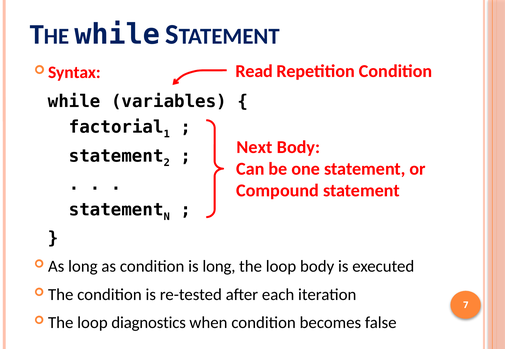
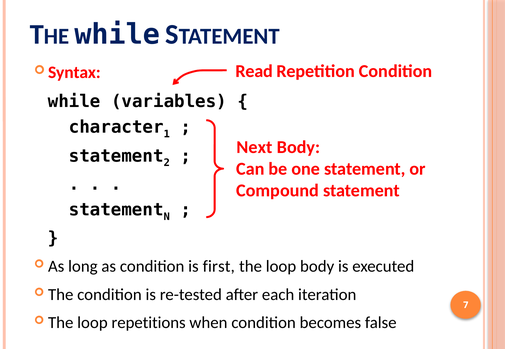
factorial: factorial -> character
is long: long -> first
diagnostics: diagnostics -> repetitions
